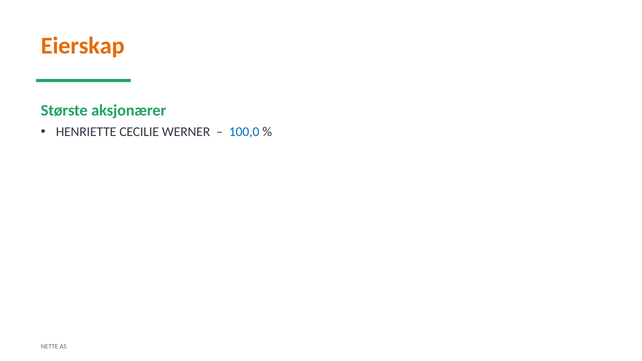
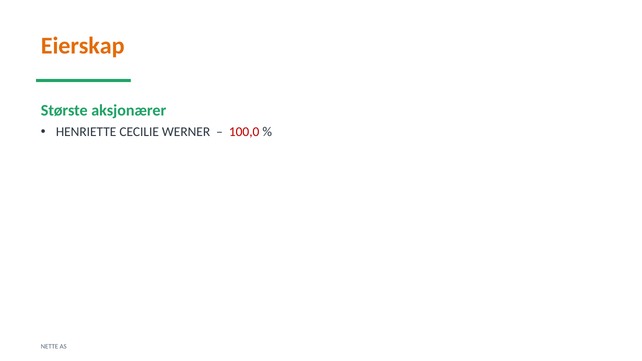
100,0 colour: blue -> red
